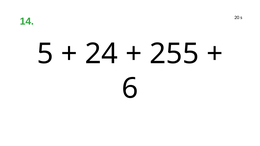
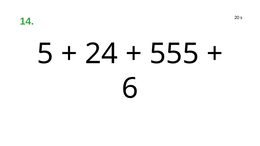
255: 255 -> 555
